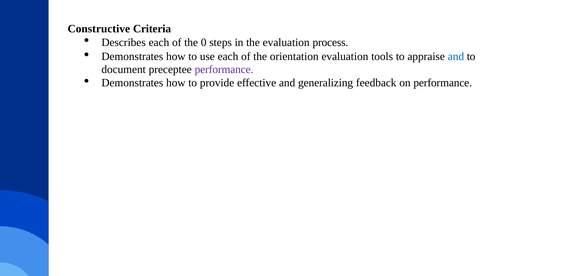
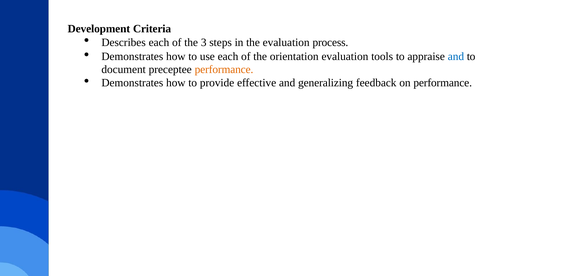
Constructive: Constructive -> Development
0: 0 -> 3
performance at (224, 70) colour: purple -> orange
